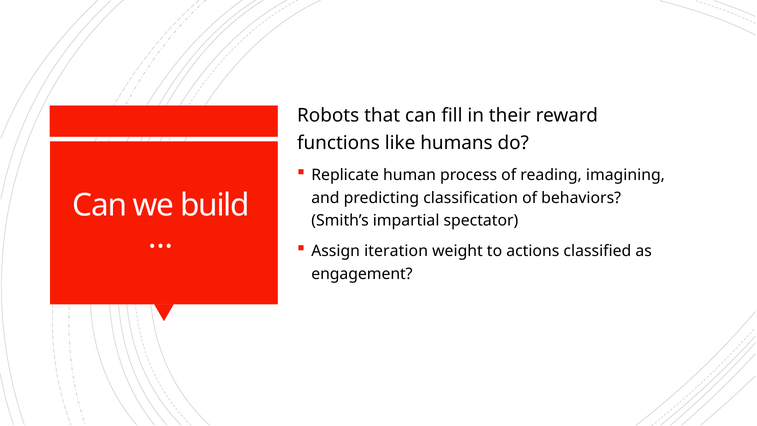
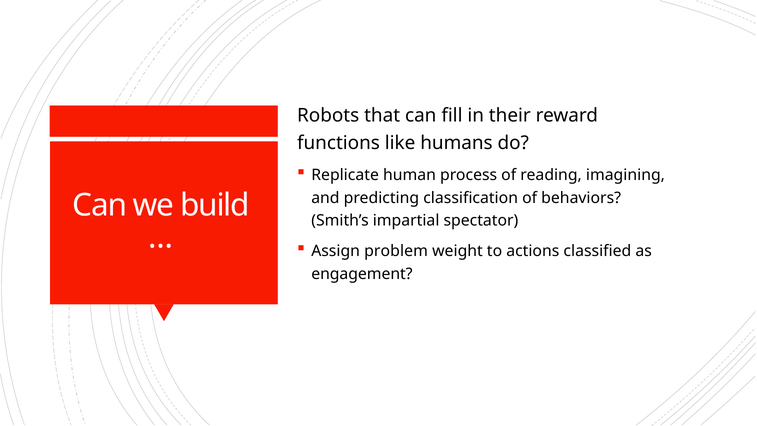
iteration: iteration -> problem
